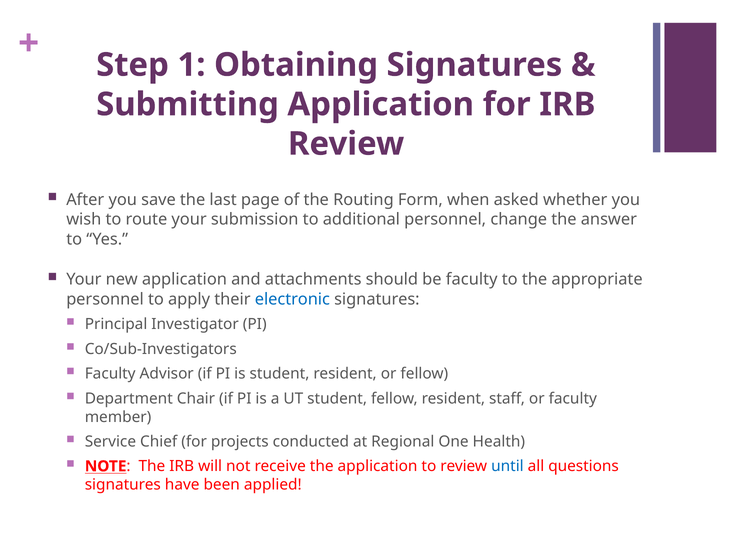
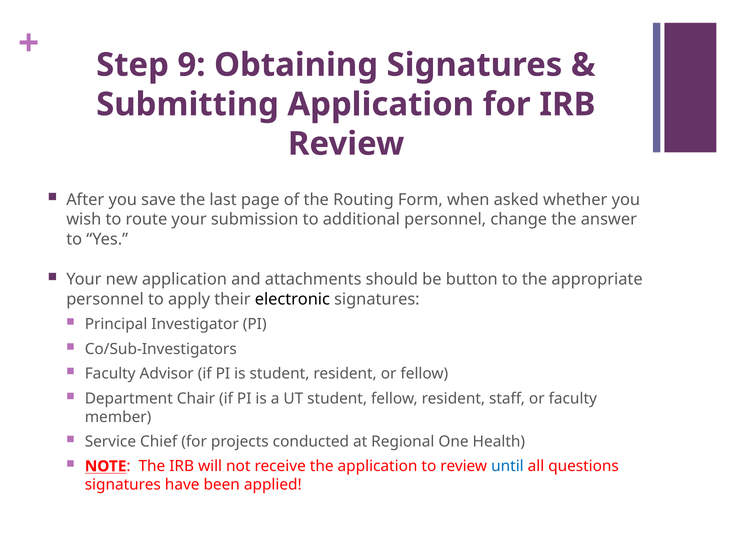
1: 1 -> 9
be faculty: faculty -> button
electronic colour: blue -> black
